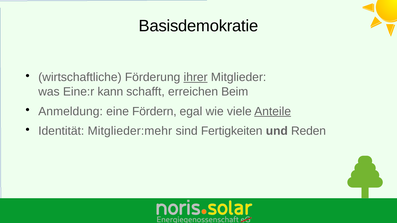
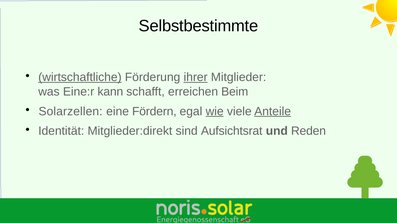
Basisdemokratie: Basisdemokratie -> Selbstbestimmte
wirtschaftliche underline: none -> present
Anmeldung: Anmeldung -> Solarzellen
wie underline: none -> present
Mitglieder:mehr: Mitglieder:mehr -> Mitglieder:direkt
Fertigkeiten: Fertigkeiten -> Aufsichtsrat
